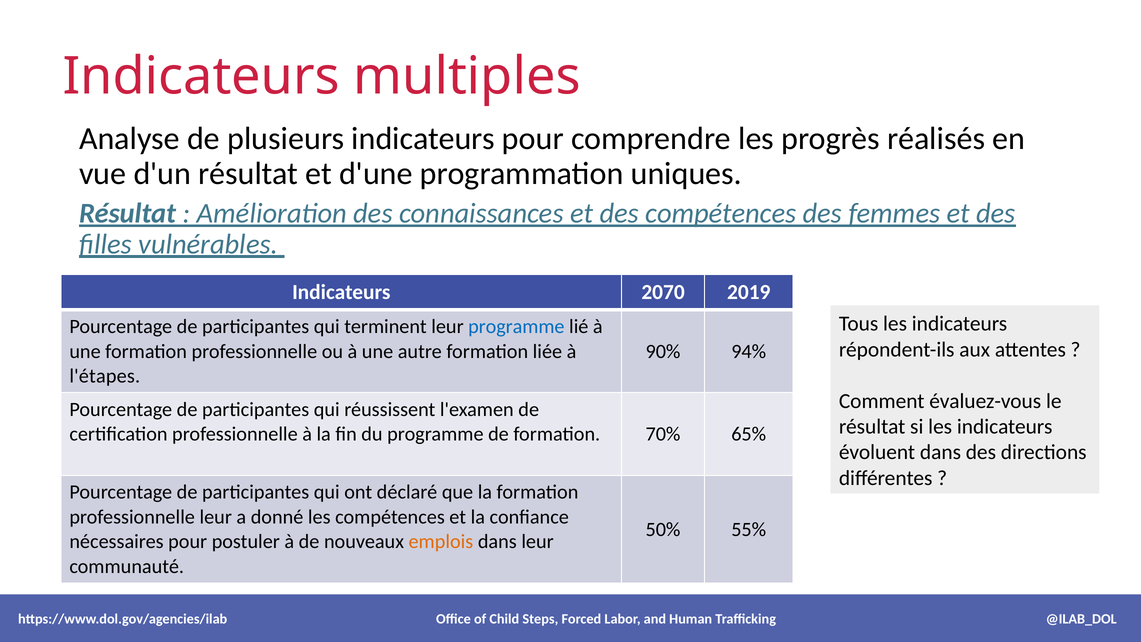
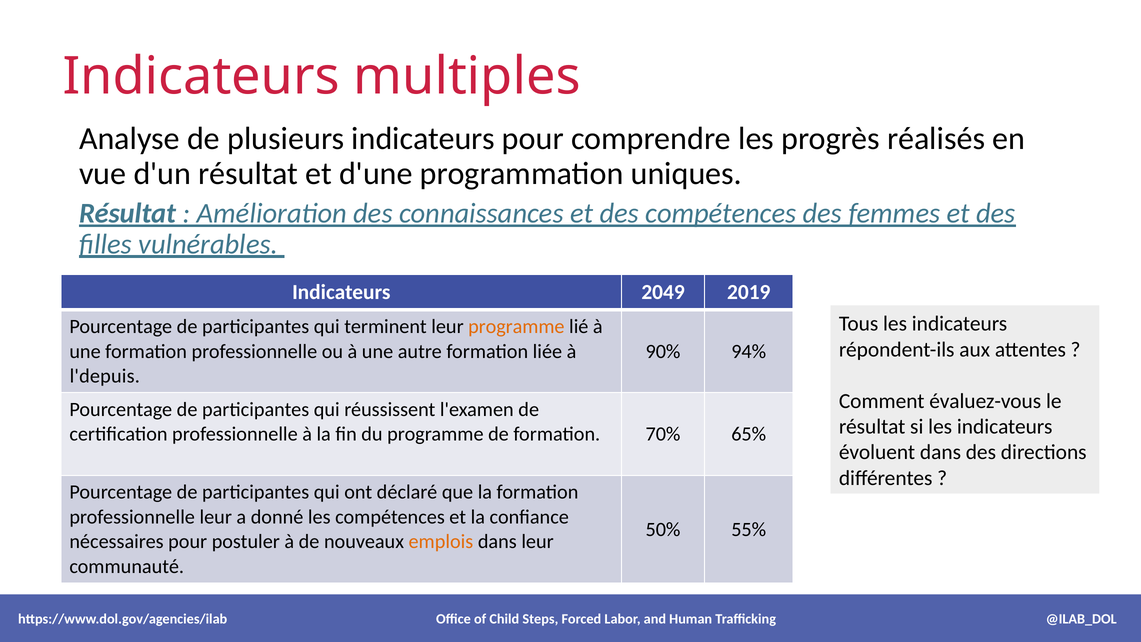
2070: 2070 -> 2049
programme at (516, 327) colour: blue -> orange
l'étapes: l'étapes -> l'depuis
